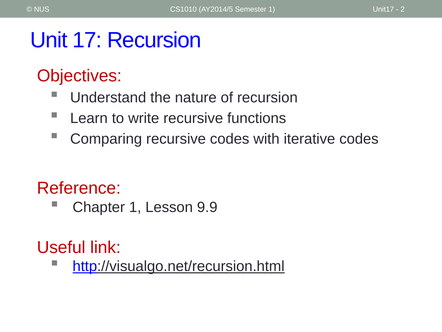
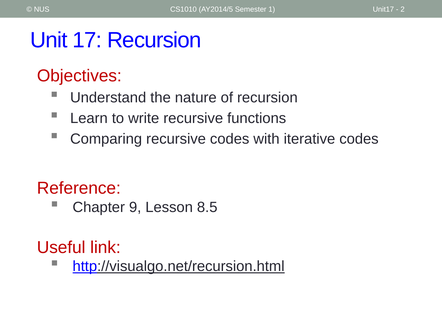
Chapter 1: 1 -> 9
9.9: 9.9 -> 8.5
